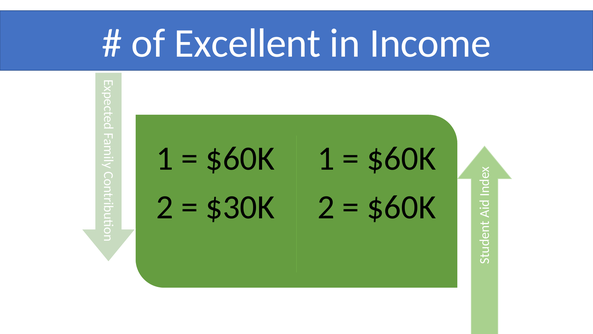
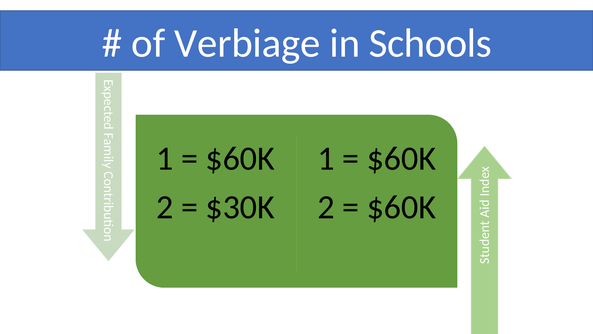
Excellent: Excellent -> Verbiage
Income: Income -> Schools
